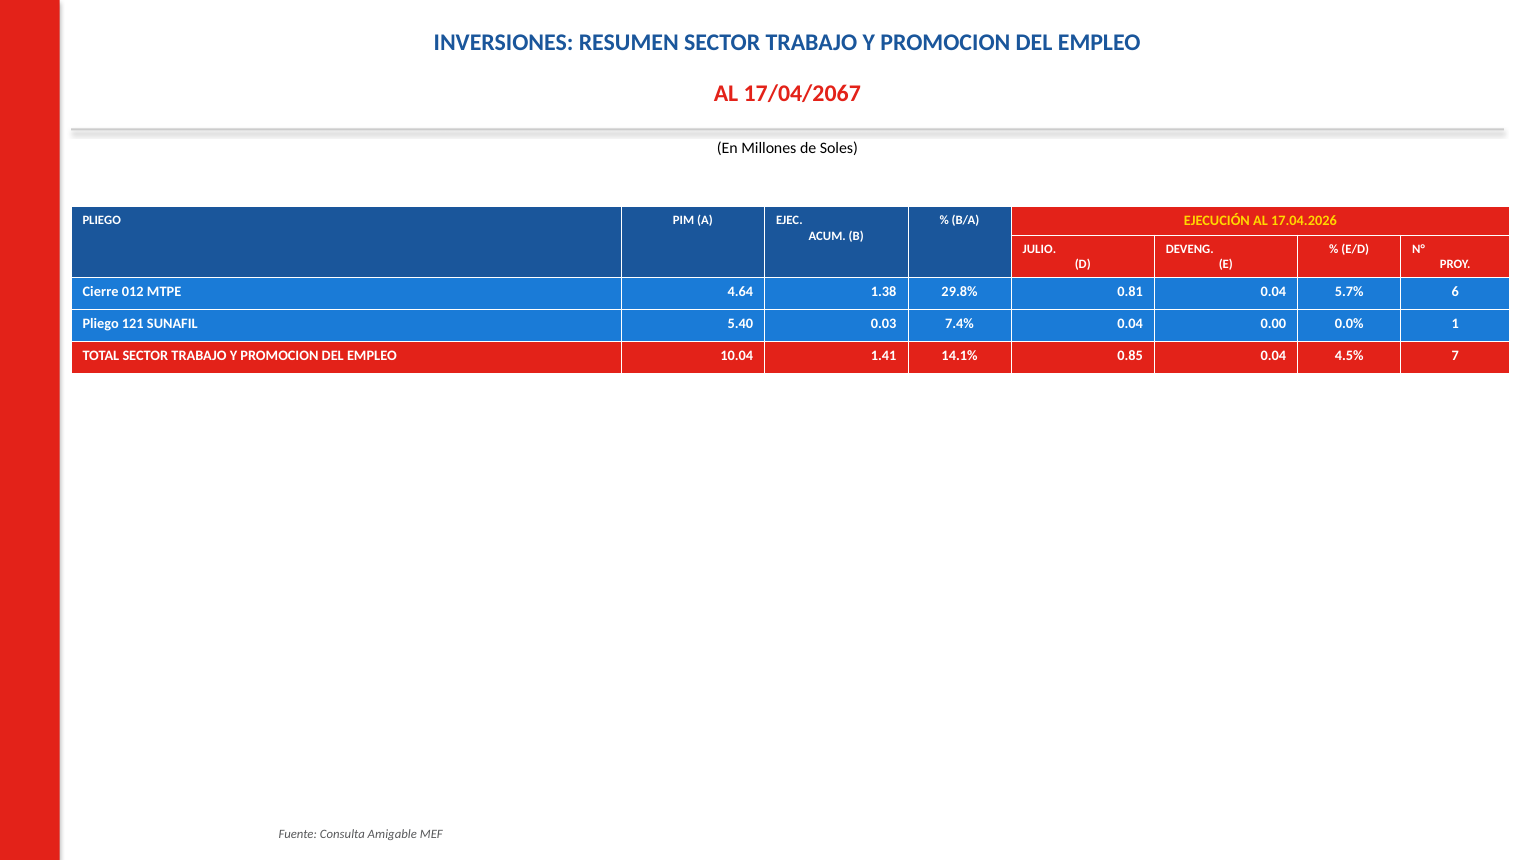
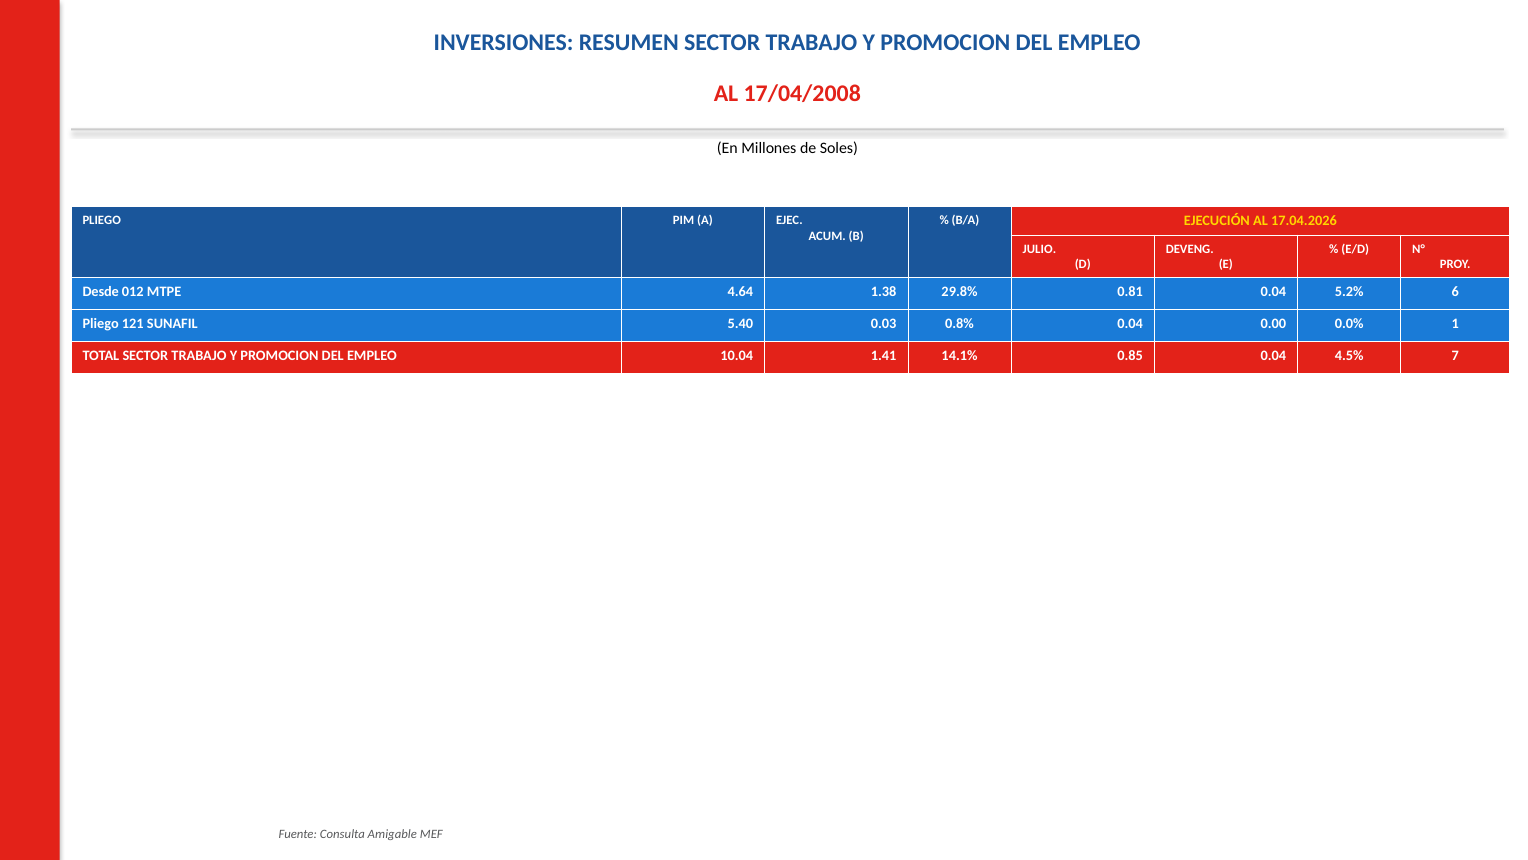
17/04/2067: 17/04/2067 -> 17/04/2008
Cierre: Cierre -> Desde
5.7%: 5.7% -> 5.2%
7.4%: 7.4% -> 0.8%
